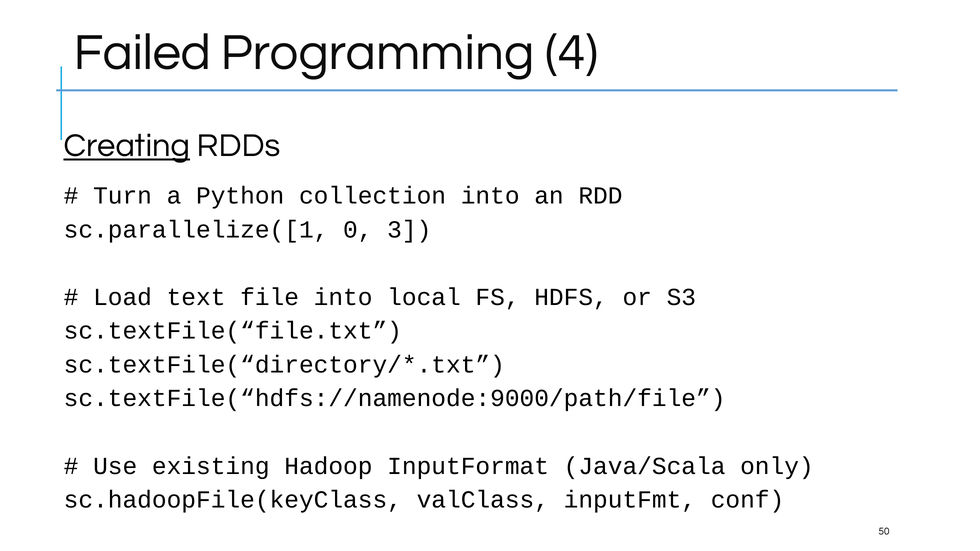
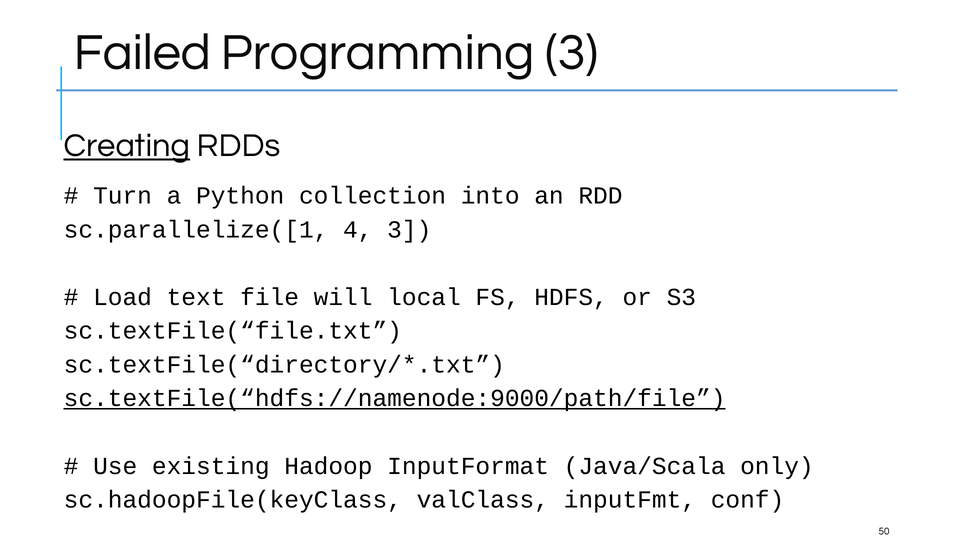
Programming 4: 4 -> 3
0: 0 -> 4
file into: into -> will
sc.textFile(“hdfs://namenode:9000/path/file underline: none -> present
